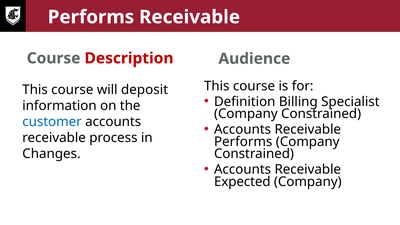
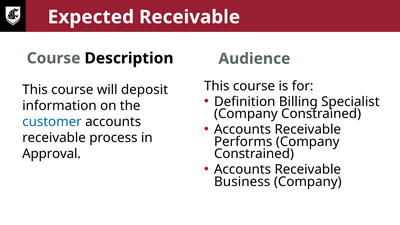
Performs at (91, 17): Performs -> Expected
Description colour: red -> black
Changes: Changes -> Approval
Expected: Expected -> Business
